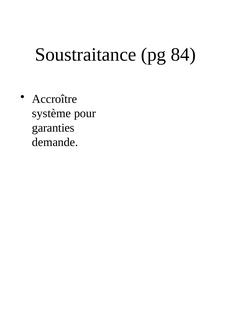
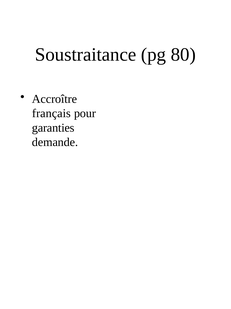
84: 84 -> 80
système: système -> français
